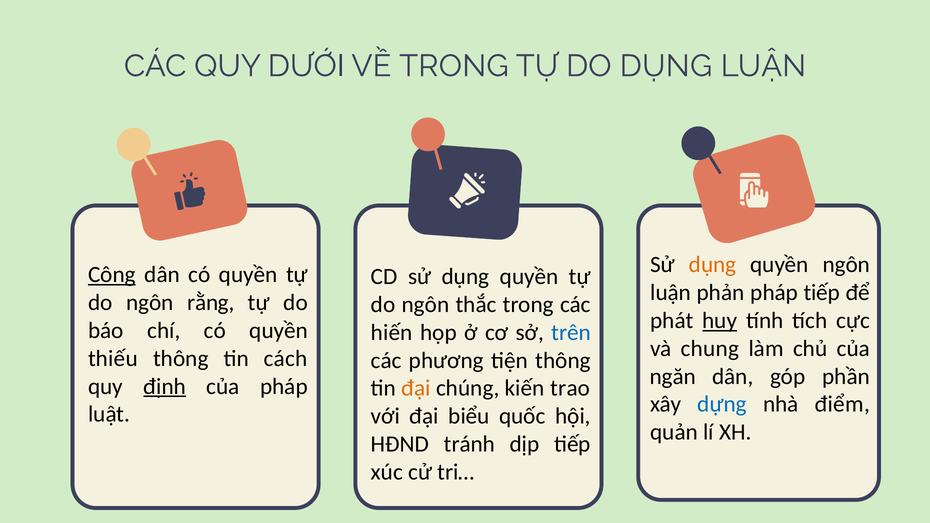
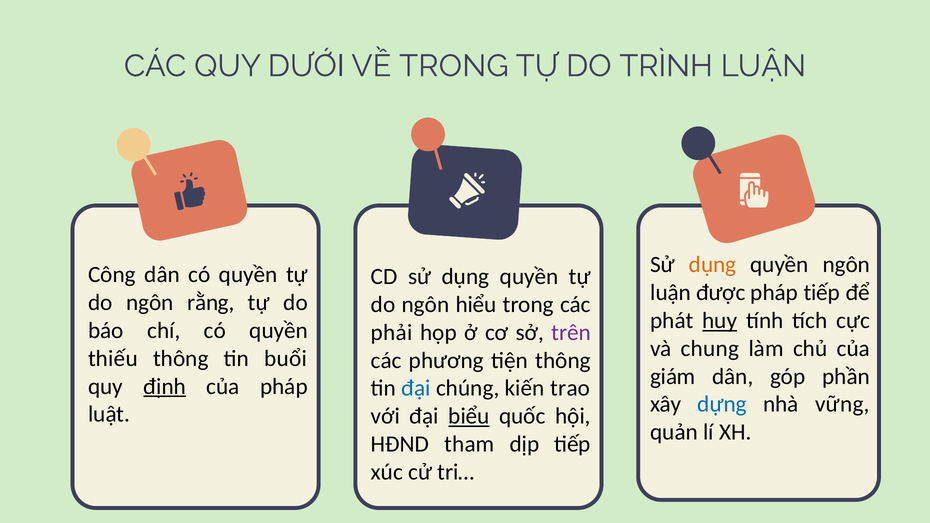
DO DỤNG: DỤNG -> TRÌNH
Công underline: present -> none
phản: phản -> được
thắc: thắc -> hiểu
hiến: hiến -> phải
trên colour: blue -> purple
cách: cách -> buổi
ngăn: ngăn -> giám
đại at (416, 388) colour: orange -> blue
điểm: điểm -> vững
biểu underline: none -> present
tránh: tránh -> tham
